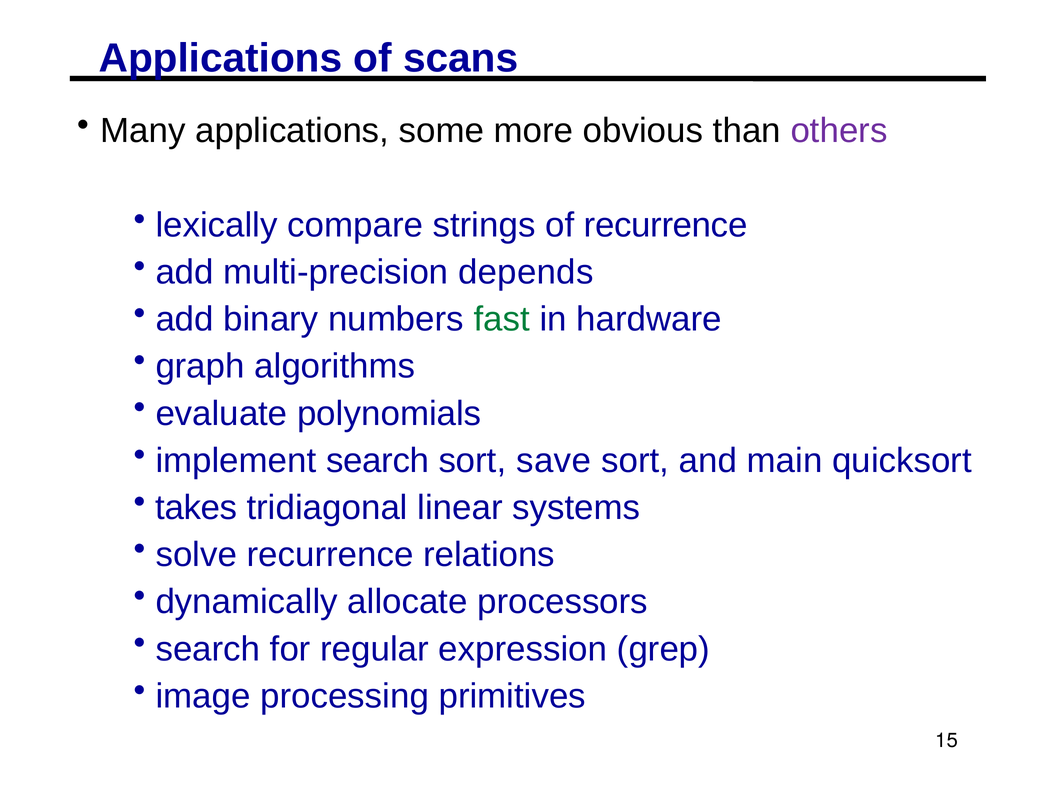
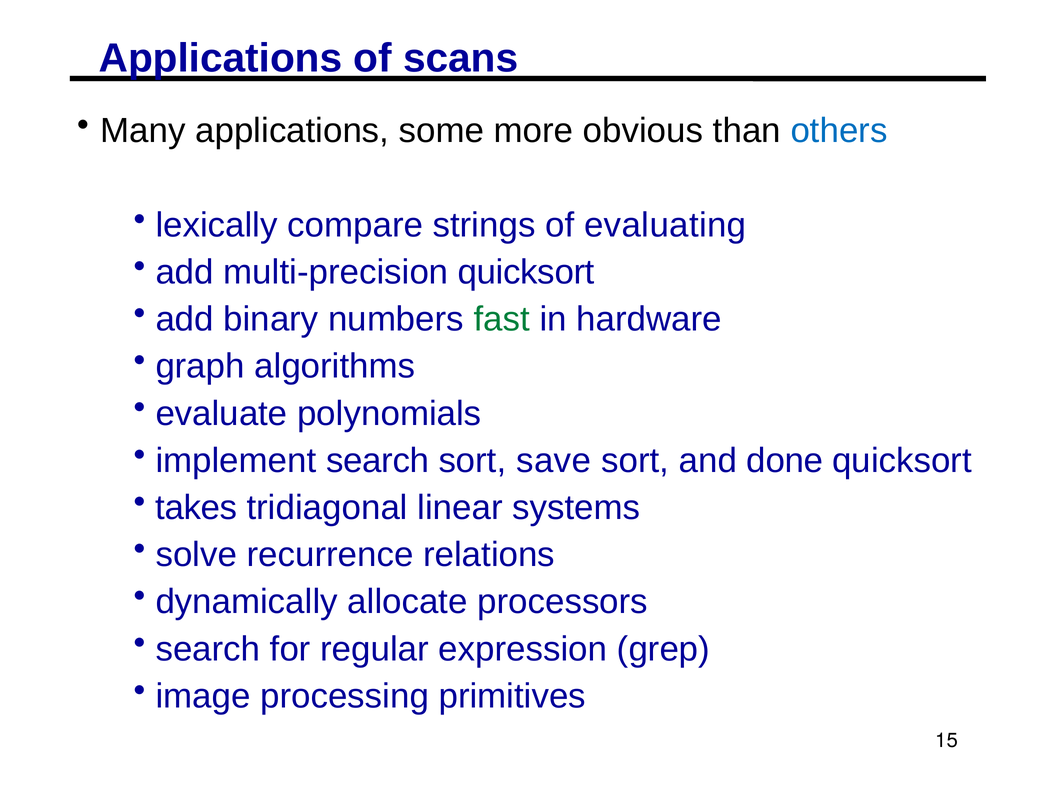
others colour: purple -> blue
of recurrence: recurrence -> evaluating
multi-precision depends: depends -> quicksort
main: main -> done
